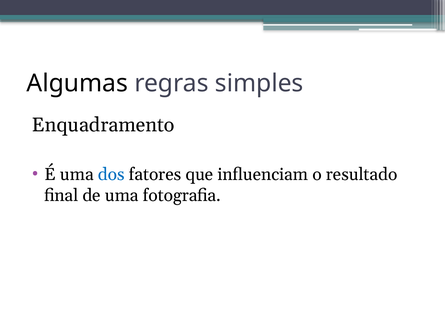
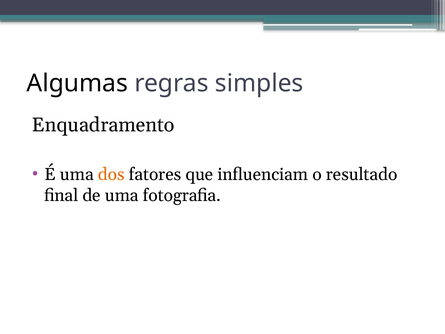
dos colour: blue -> orange
